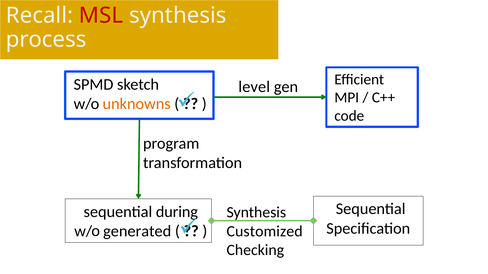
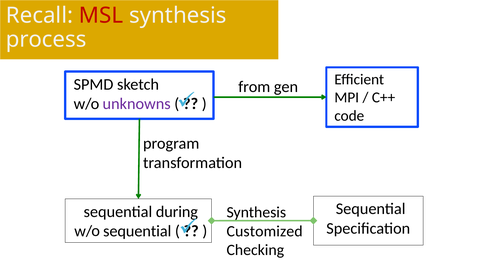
level: level -> from
unknowns colour: orange -> purple
w/ generated: generated -> sequential
